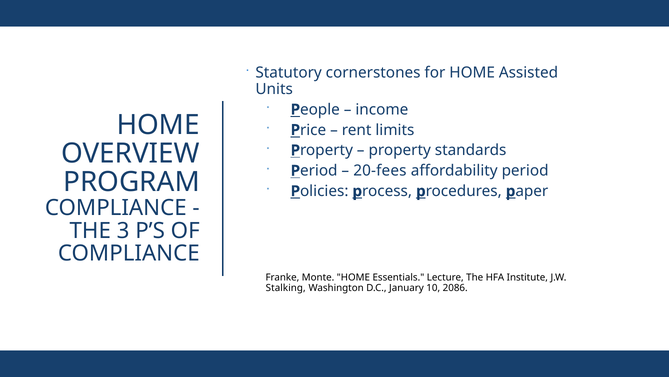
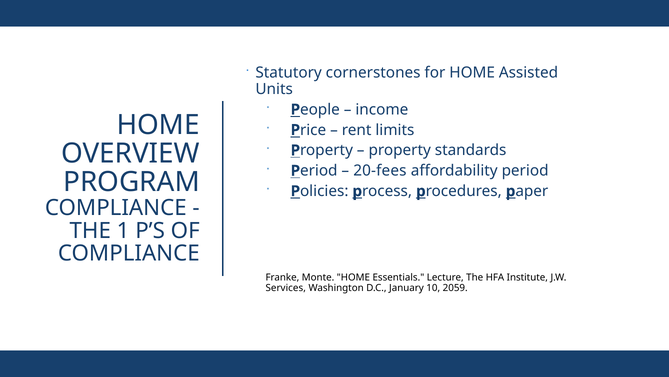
3: 3 -> 1
Stalking: Stalking -> Services
2086: 2086 -> 2059
